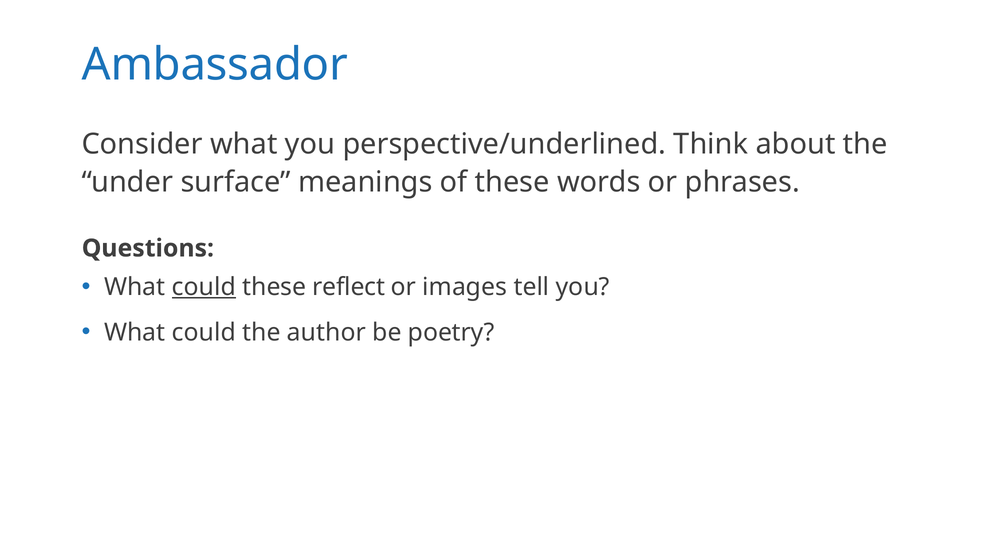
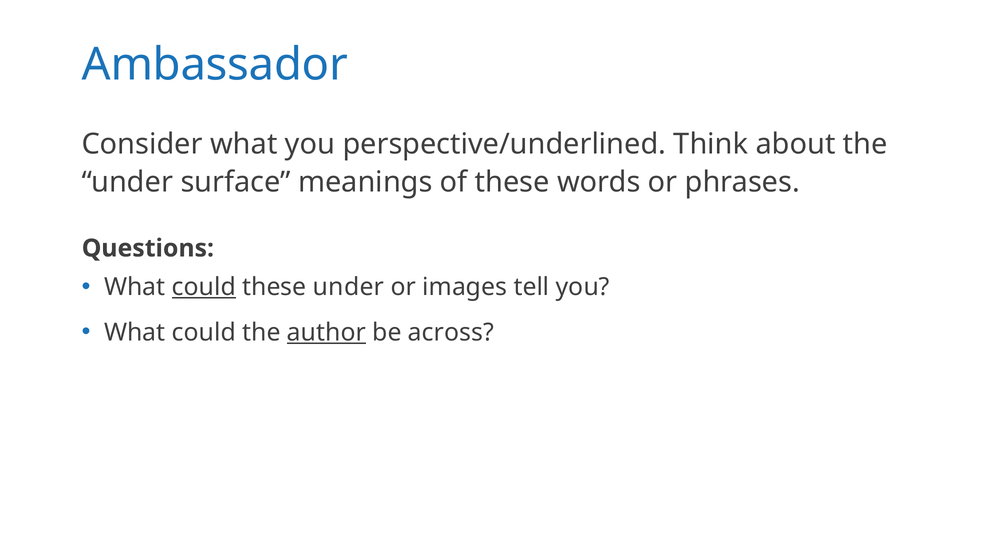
these reflect: reflect -> under
author underline: none -> present
poetry: poetry -> across
